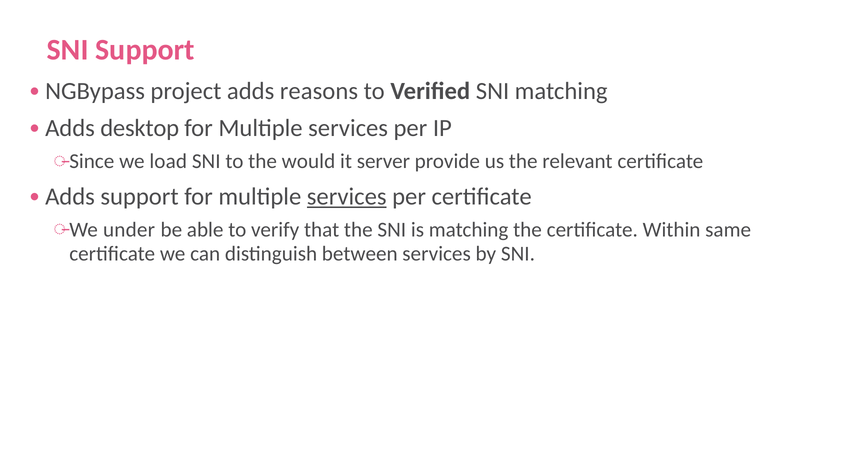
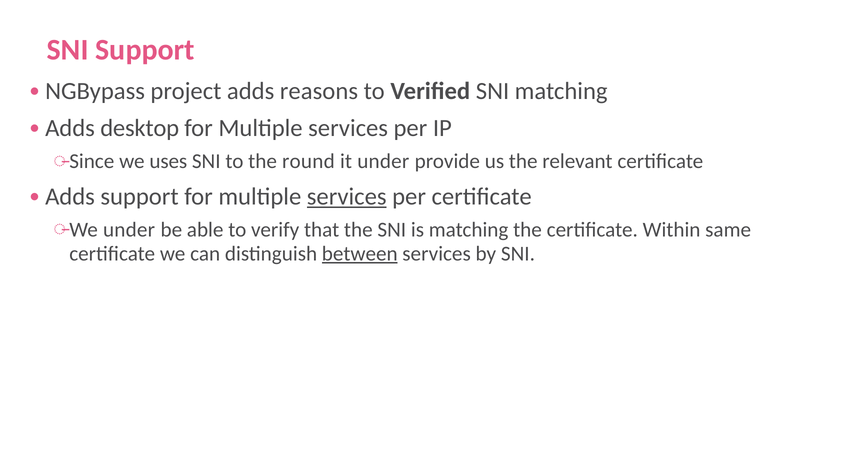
load: load -> uses
would: would -> round
it server: server -> under
between underline: none -> present
